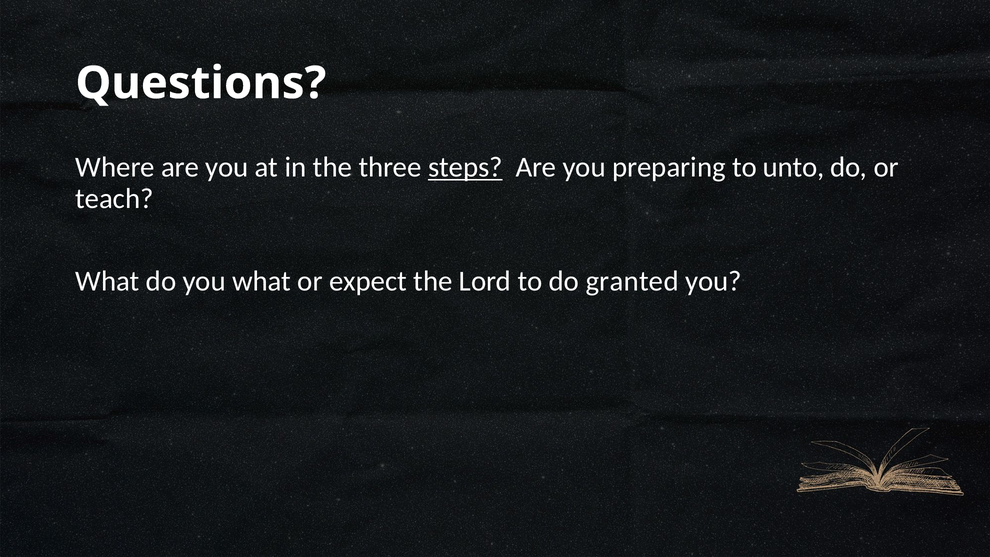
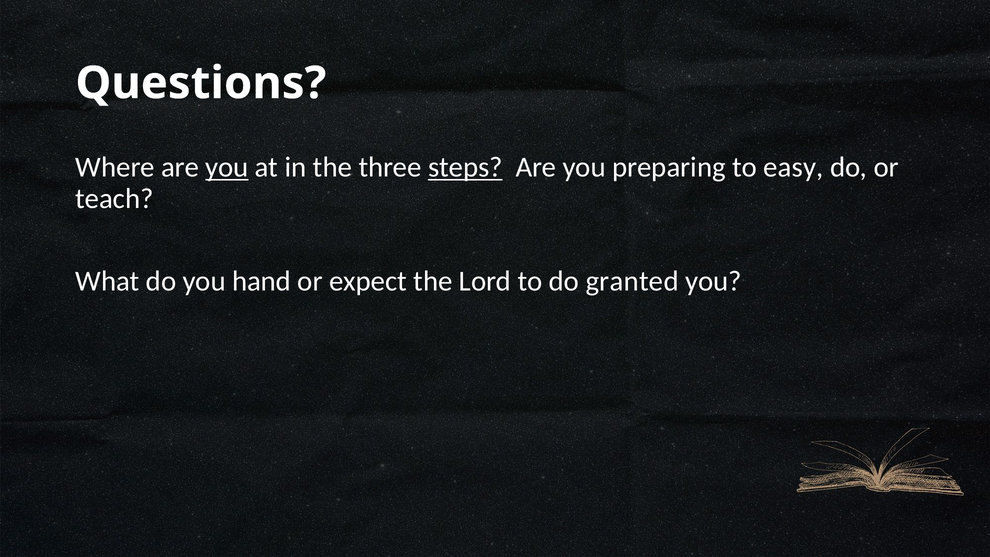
you at (227, 167) underline: none -> present
unto: unto -> easy
you what: what -> hand
